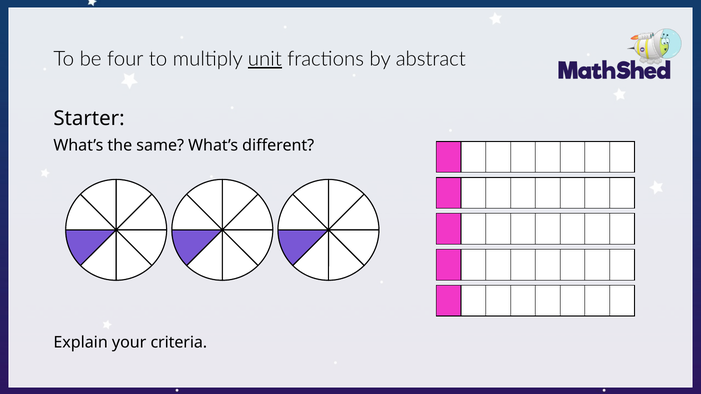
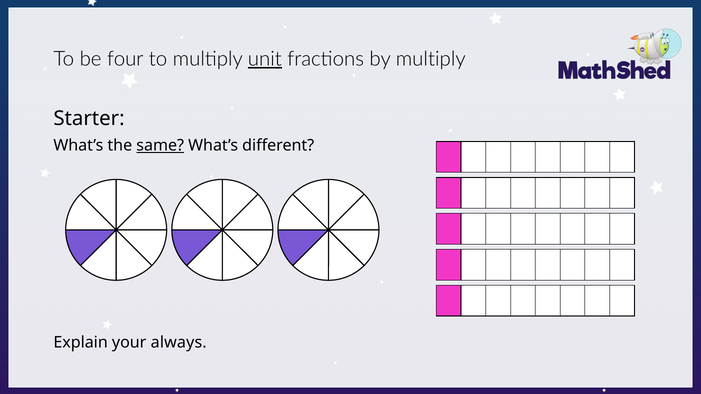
by abstract: abstract -> multiply
same underline: none -> present
criteria: criteria -> always
